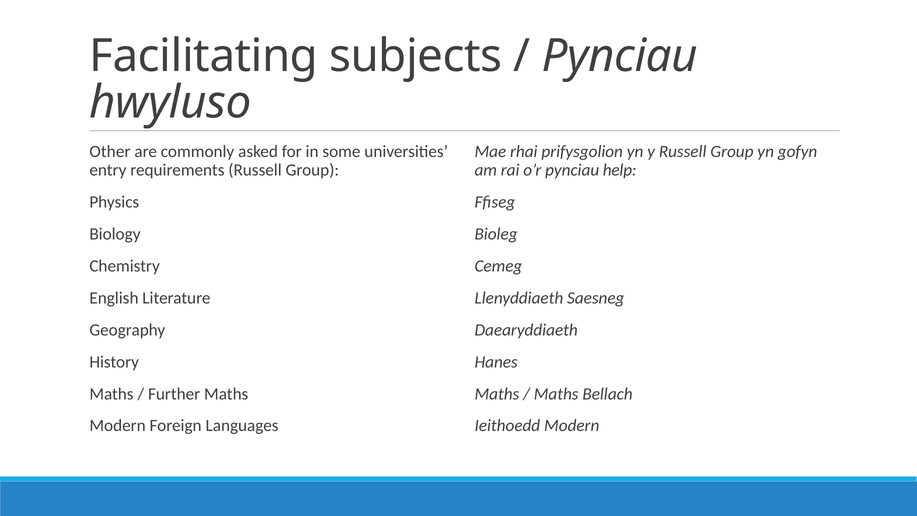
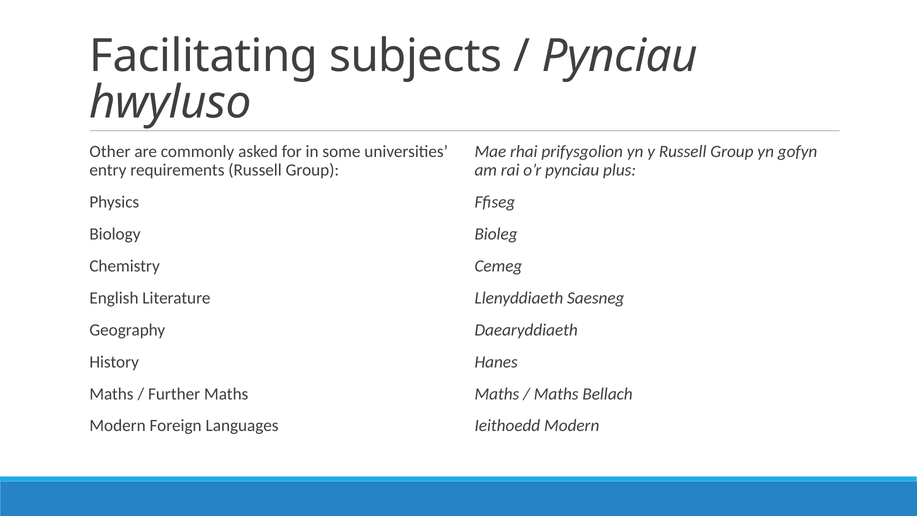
help: help -> plus
